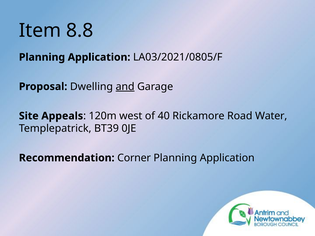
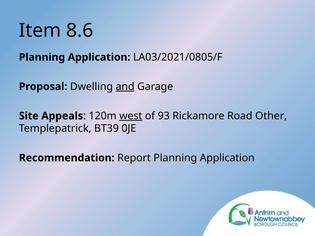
8.8: 8.8 -> 8.6
west underline: none -> present
40: 40 -> 93
Water: Water -> Other
Corner: Corner -> Report
